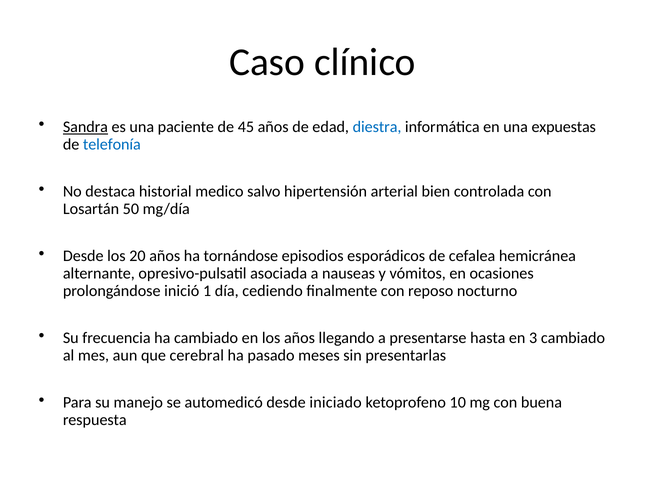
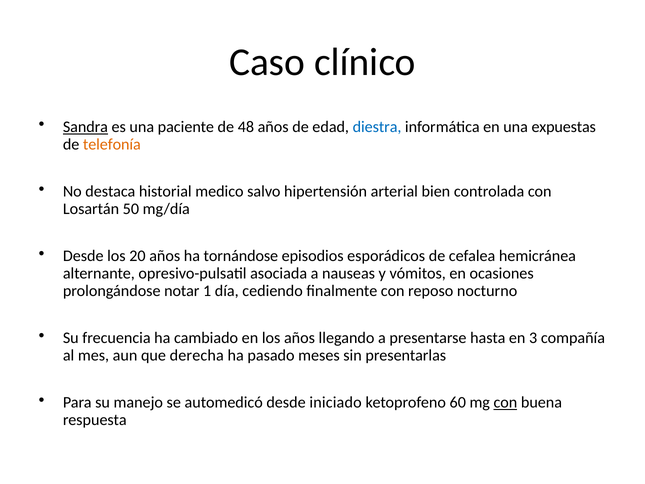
45: 45 -> 48
telefonía colour: blue -> orange
inició: inició -> notar
3 cambiado: cambiado -> compañía
cerebral: cerebral -> derecha
10: 10 -> 60
con at (505, 402) underline: none -> present
